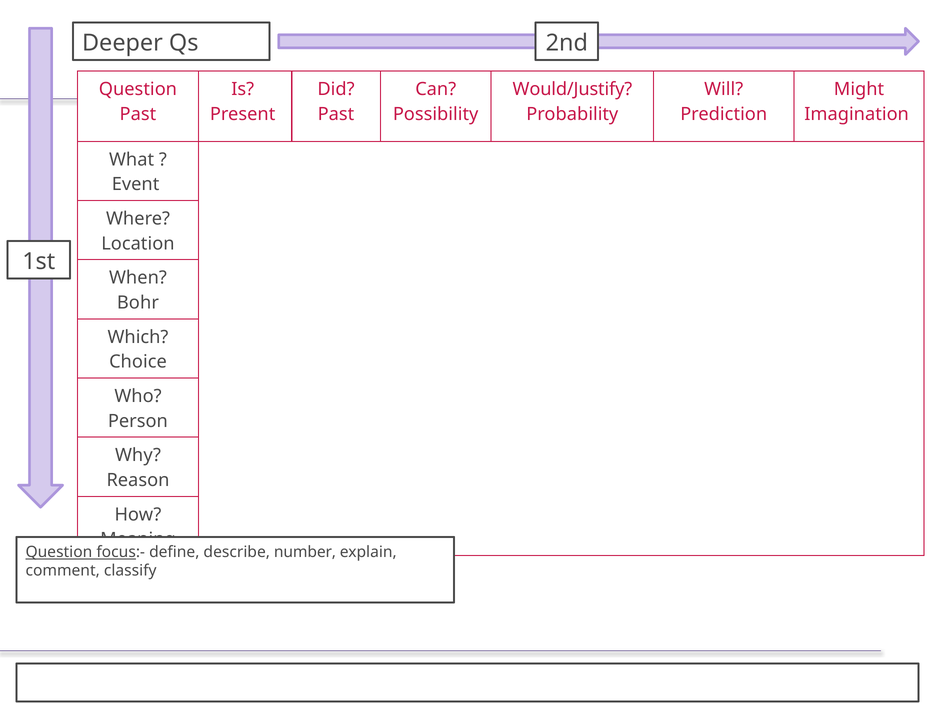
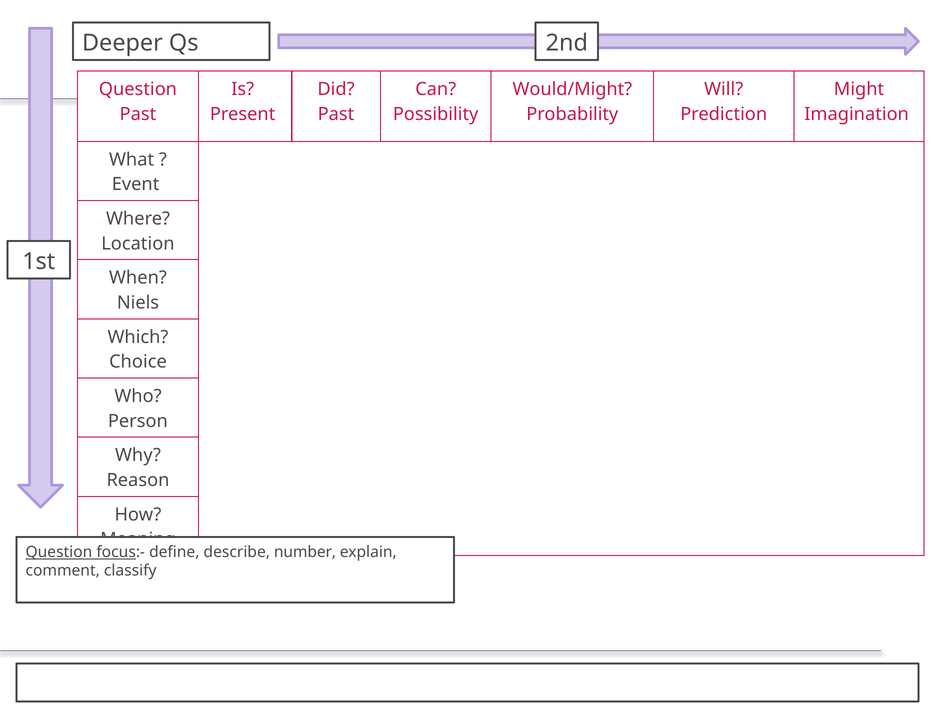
Would/Justify: Would/Justify -> Would/Might
Bohr: Bohr -> Niels
